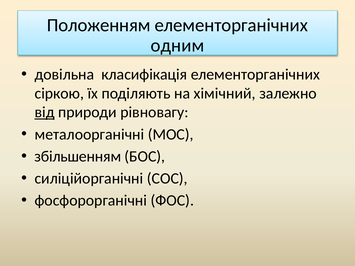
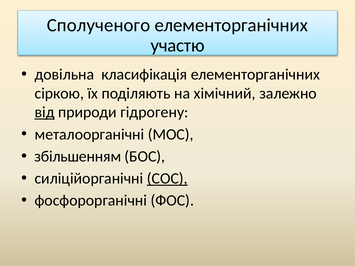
Положенням: Положенням -> Сполученого
одним: одним -> участю
рівновагу: рівновагу -> гідрогену
СОС underline: none -> present
